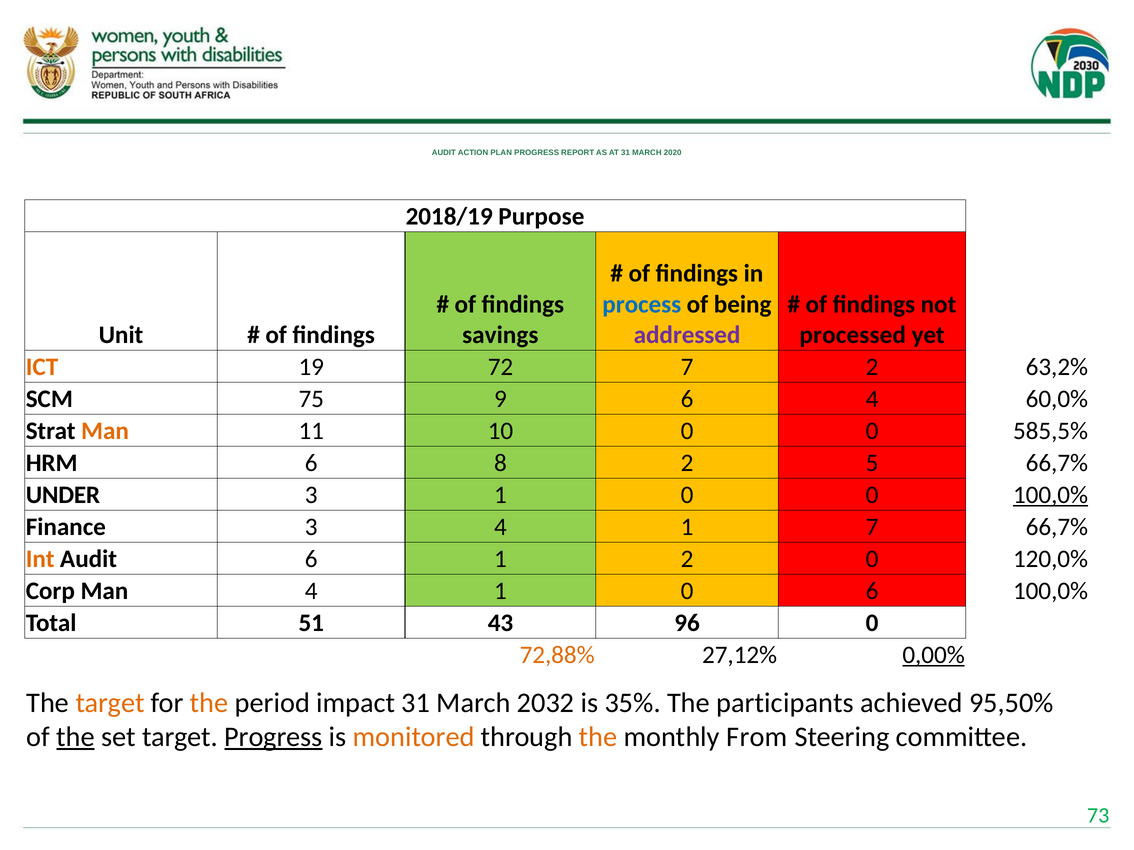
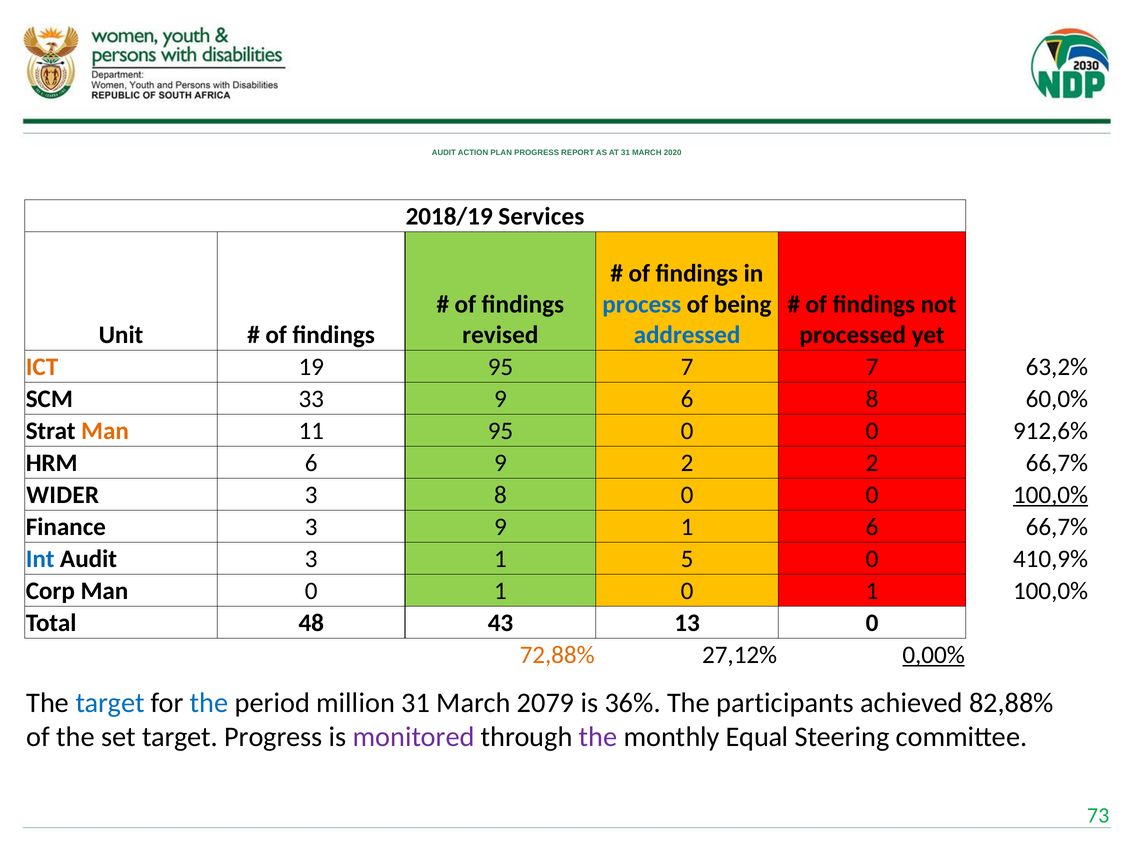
Purpose: Purpose -> Services
savings: savings -> revised
addressed colour: purple -> blue
19 72: 72 -> 95
7 2: 2 -> 7
75: 75 -> 33
6 4: 4 -> 8
11 10: 10 -> 95
585,5%: 585,5% -> 912,6%
6 8: 8 -> 9
2 5: 5 -> 2
UNDER: UNDER -> WIDER
3 1: 1 -> 8
3 4: 4 -> 9
1 7: 7 -> 6
Int colour: orange -> blue
Audit 6: 6 -> 3
1 2: 2 -> 5
120,0%: 120,0% -> 410,9%
Man 4: 4 -> 0
1 0 6: 6 -> 1
51: 51 -> 48
96: 96 -> 13
target at (110, 703) colour: orange -> blue
the at (209, 703) colour: orange -> blue
impact: impact -> million
2032: 2032 -> 2079
35%: 35% -> 36%
95,50%: 95,50% -> 82,88%
the at (76, 737) underline: present -> none
Progress at (273, 737) underline: present -> none
monitored colour: orange -> purple
the at (598, 737) colour: orange -> purple
From: From -> Equal
